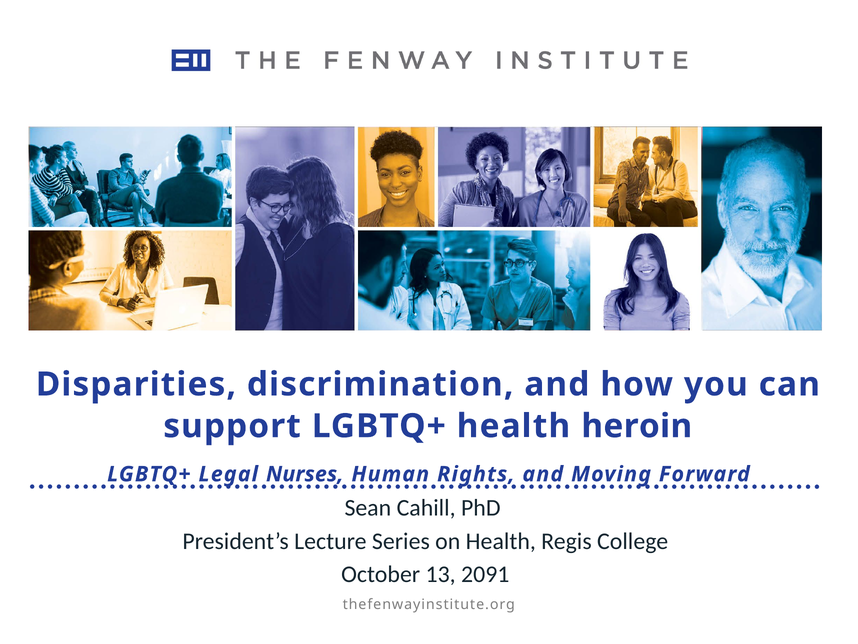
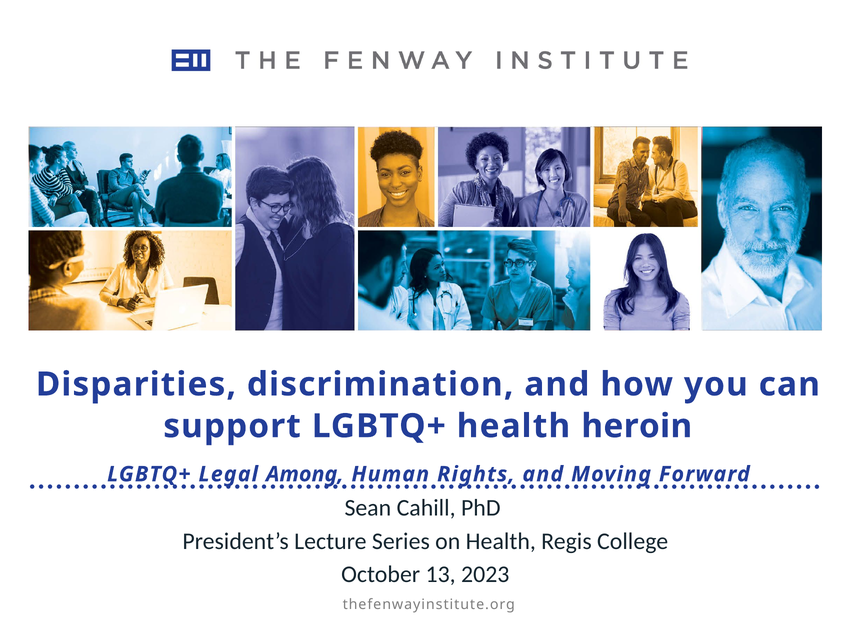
Nurses: Nurses -> Among
2091: 2091 -> 2023
